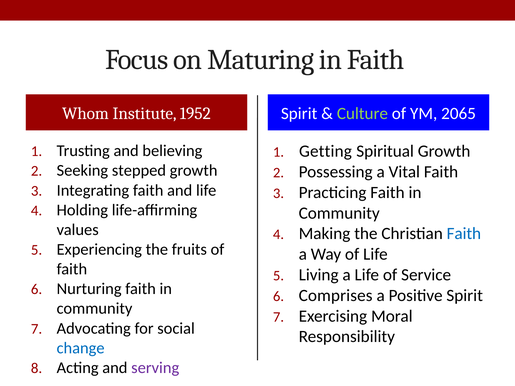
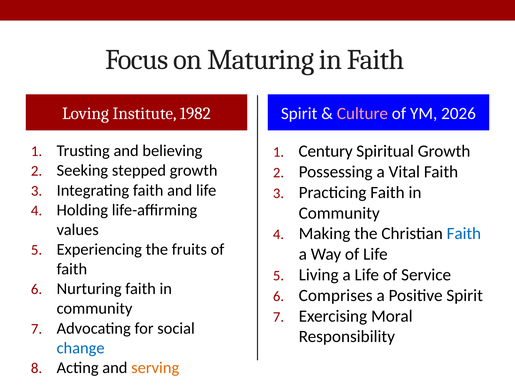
Whom: Whom -> Loving
1952: 1952 -> 1982
Culture colour: light green -> pink
2065: 2065 -> 2026
Getting: Getting -> Century
serving colour: purple -> orange
